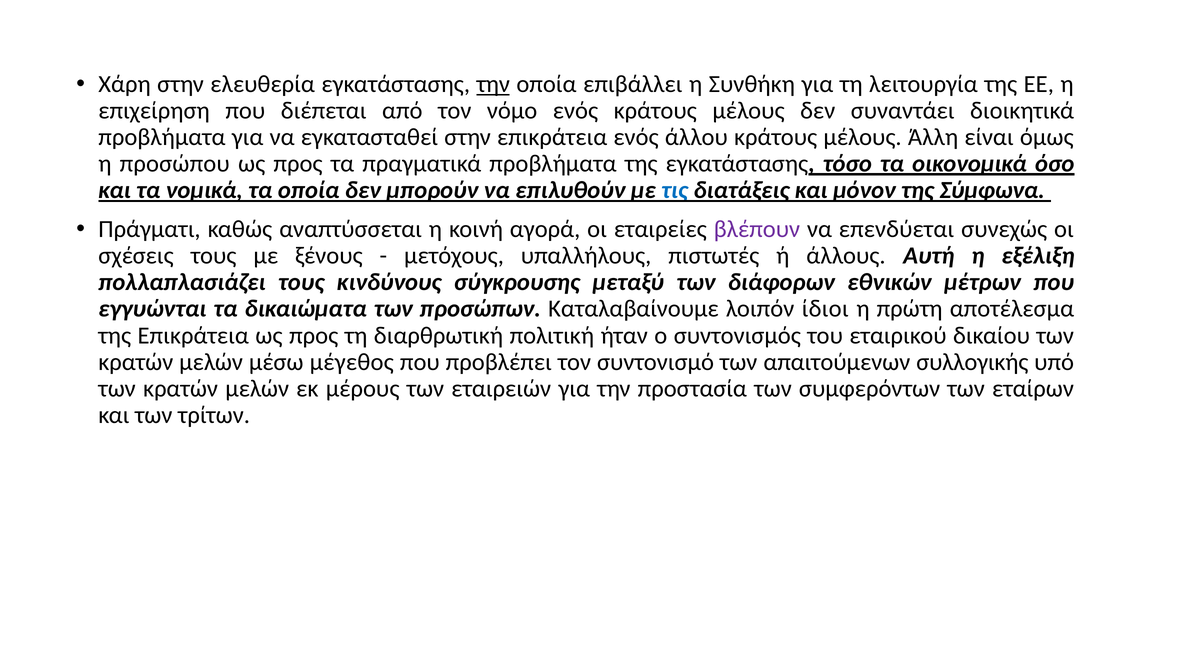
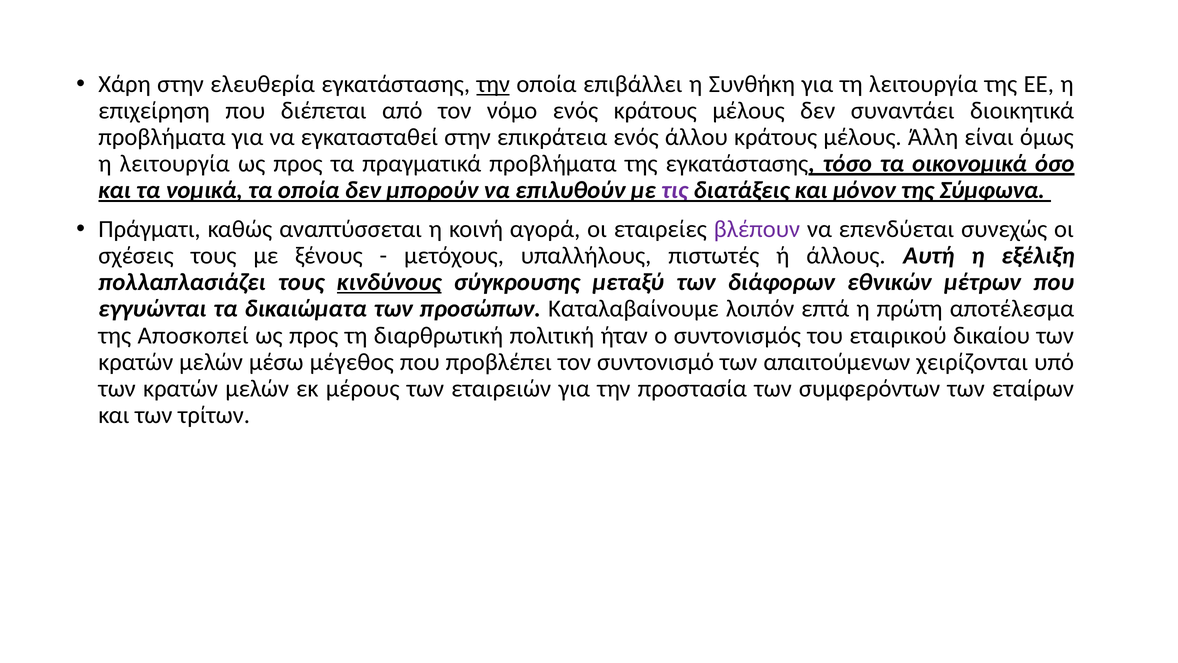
η προσώπου: προσώπου -> λειτουργία
τις colour: blue -> purple
κινδύνους underline: none -> present
ίδιοι: ίδιοι -> επτά
της Επικράτεια: Επικράτεια -> Αποσκοπεί
συλλογικής: συλλογικής -> χειρίζονται
